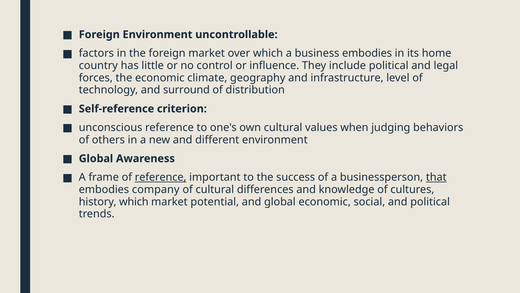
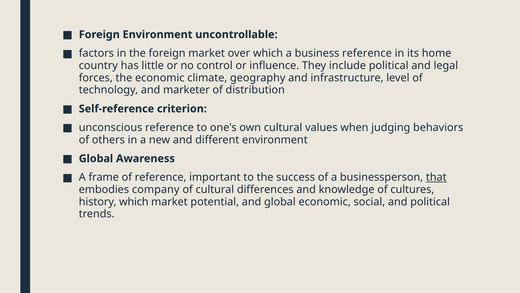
business embodies: embodies -> reference
surround: surround -> marketer
reference at (161, 177) underline: present -> none
